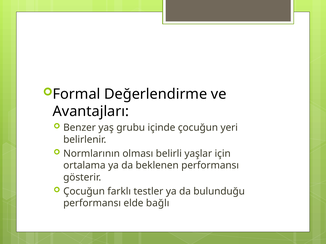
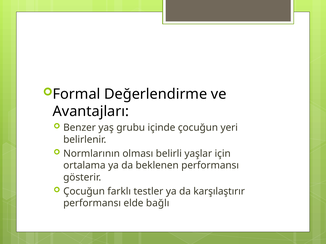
bulunduğu: bulunduğu -> karşılaştırır
